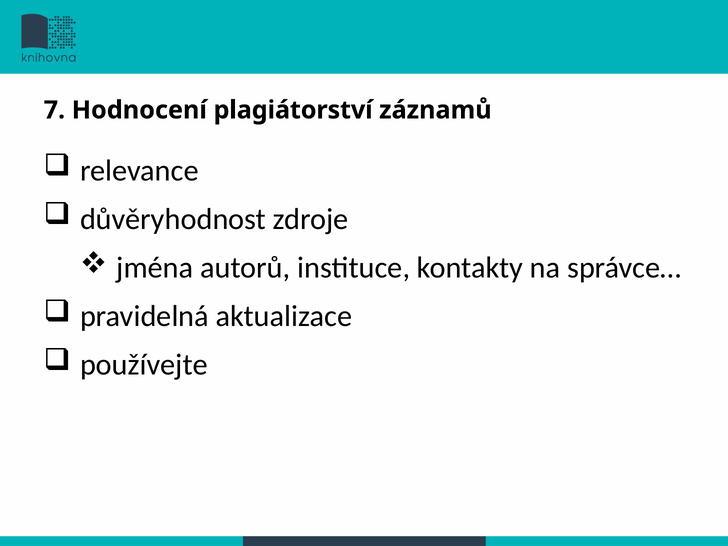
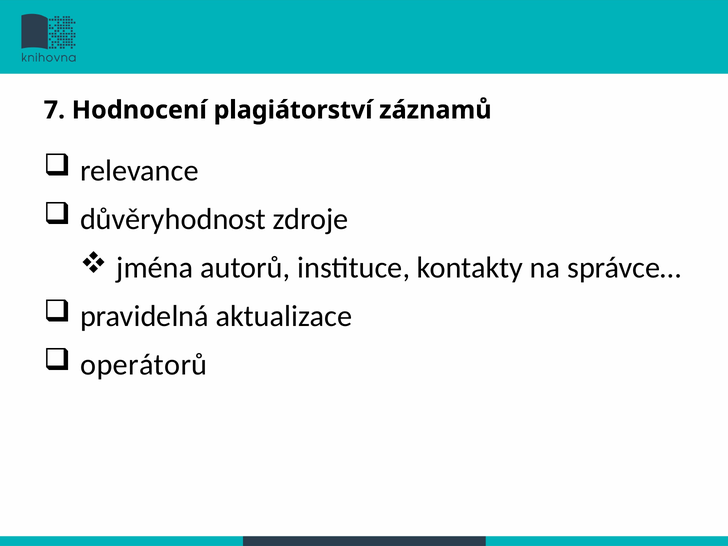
používejte: používejte -> operátorů
